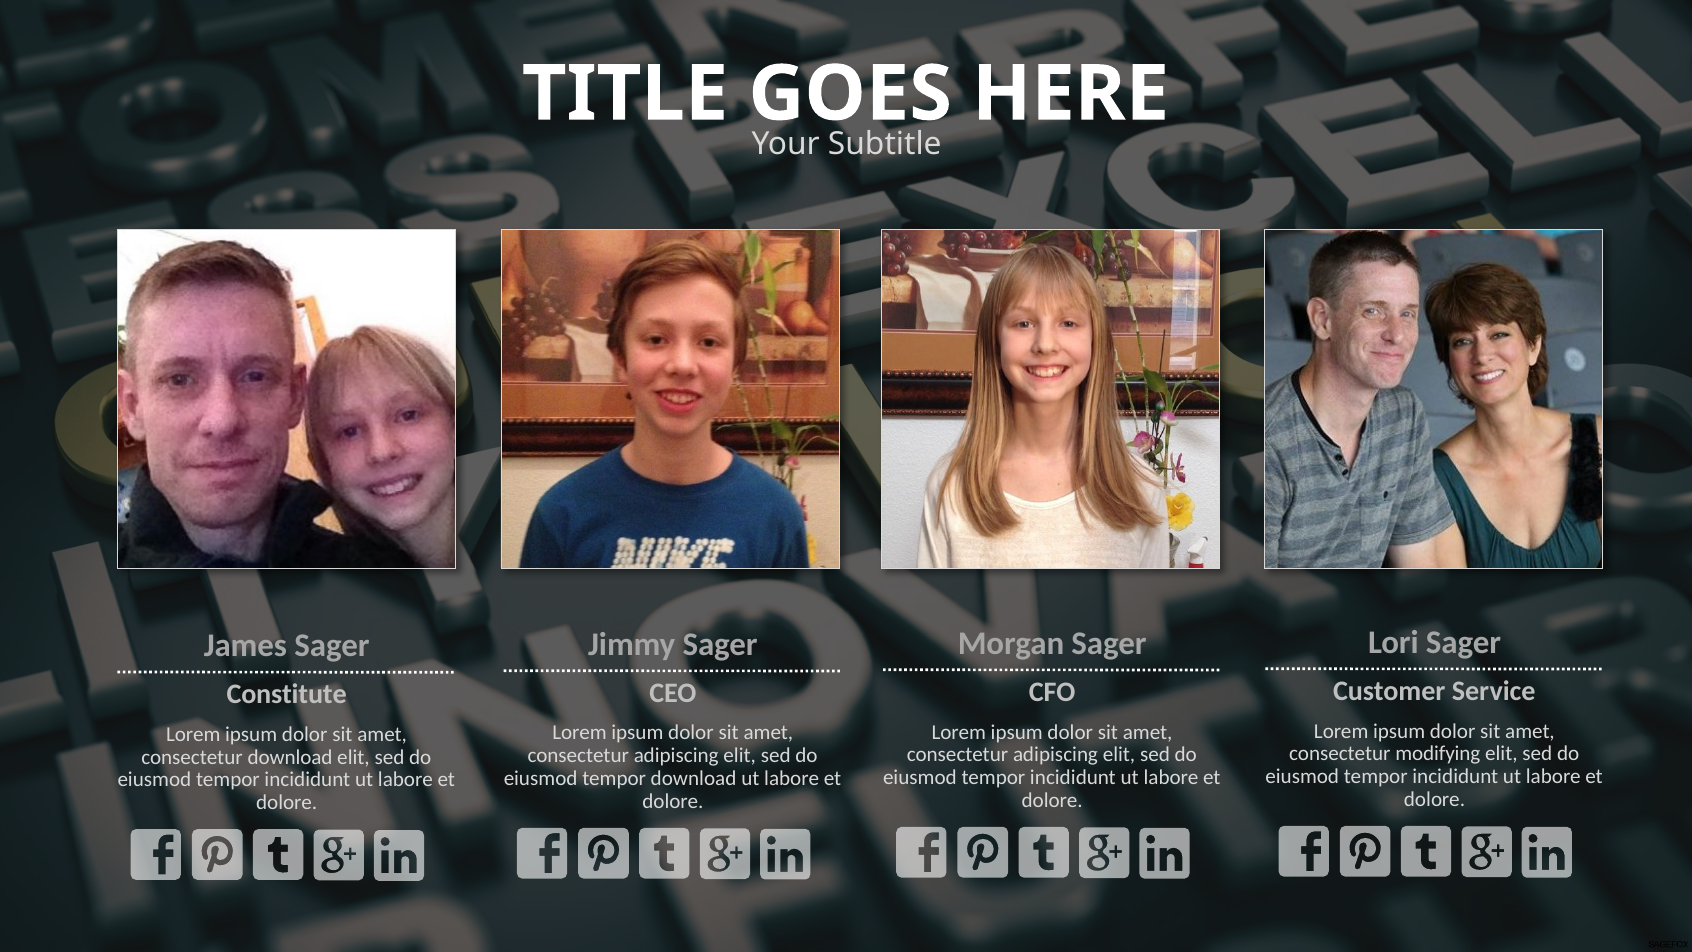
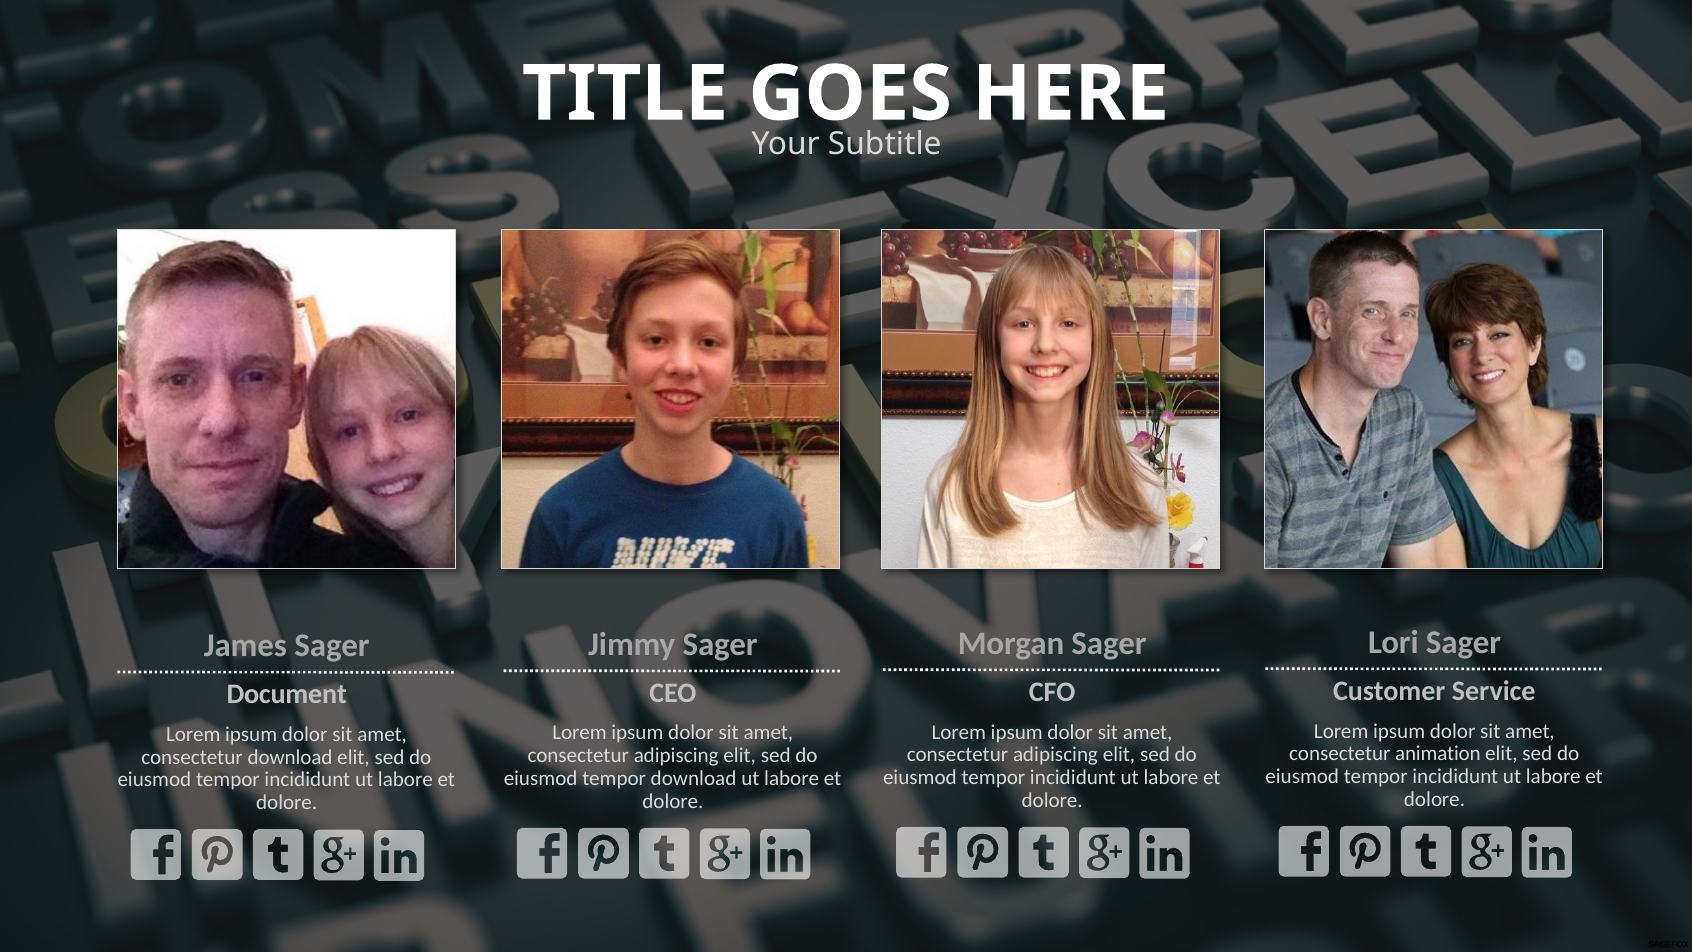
Constitute: Constitute -> Document
modifying: modifying -> animation
